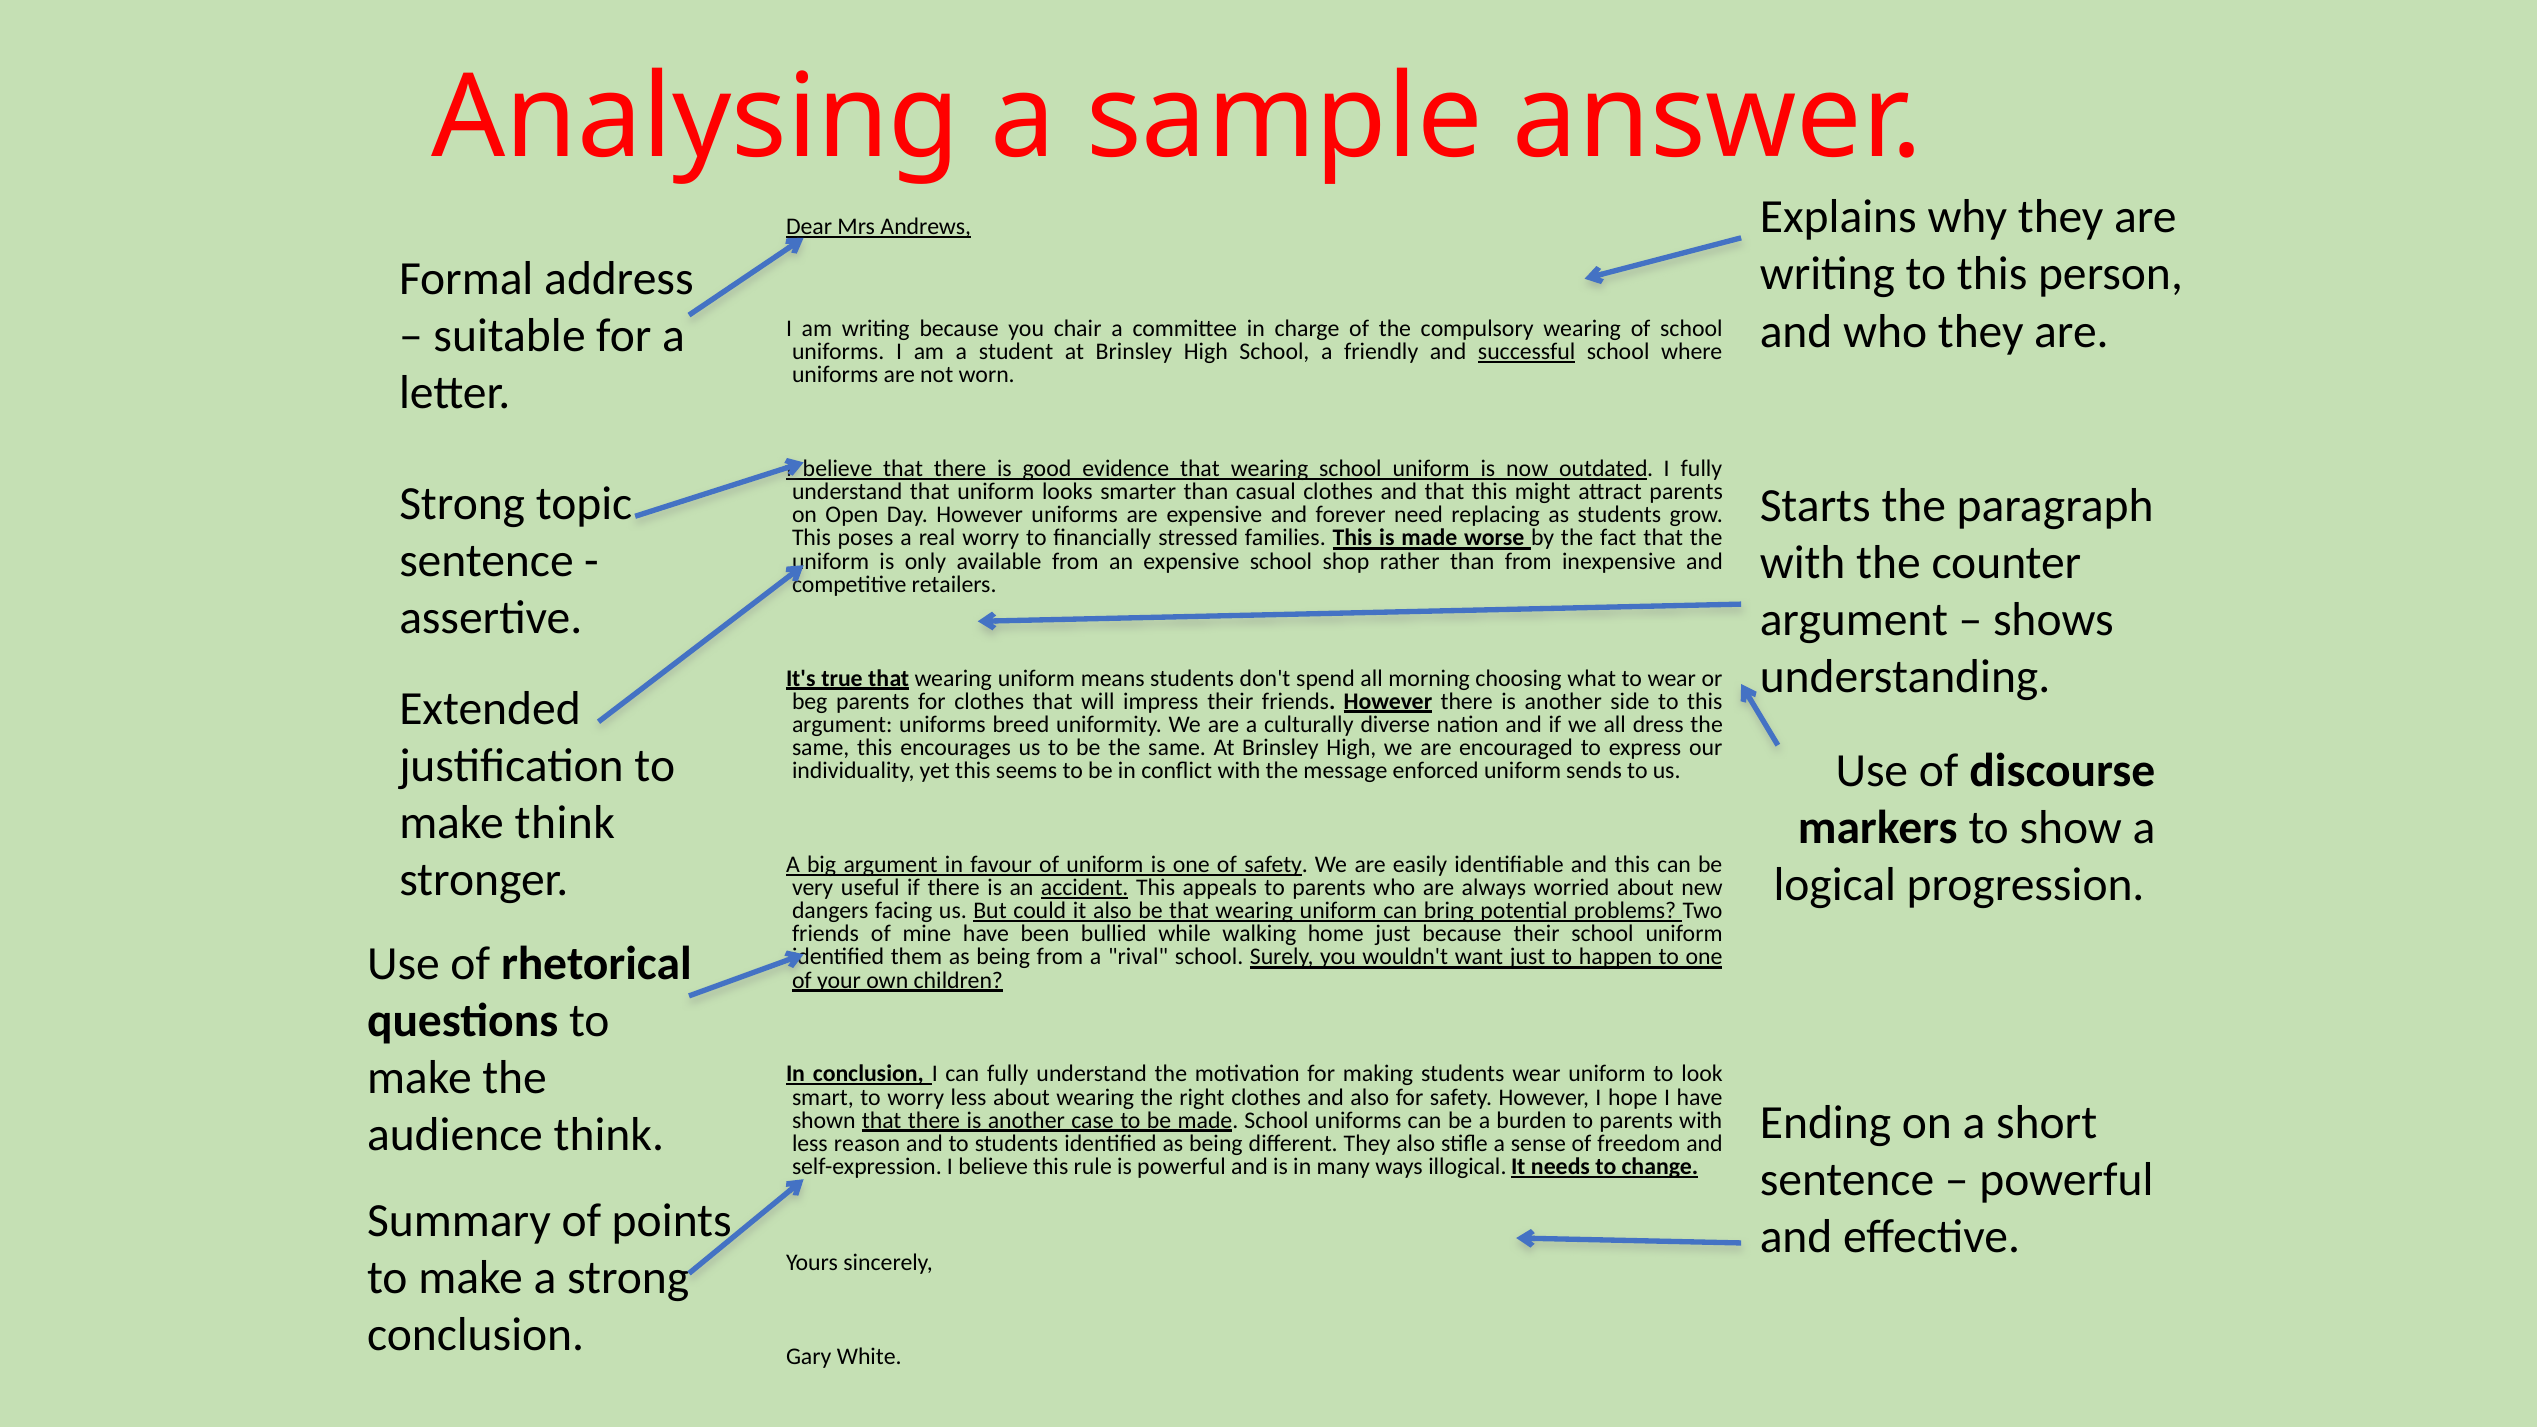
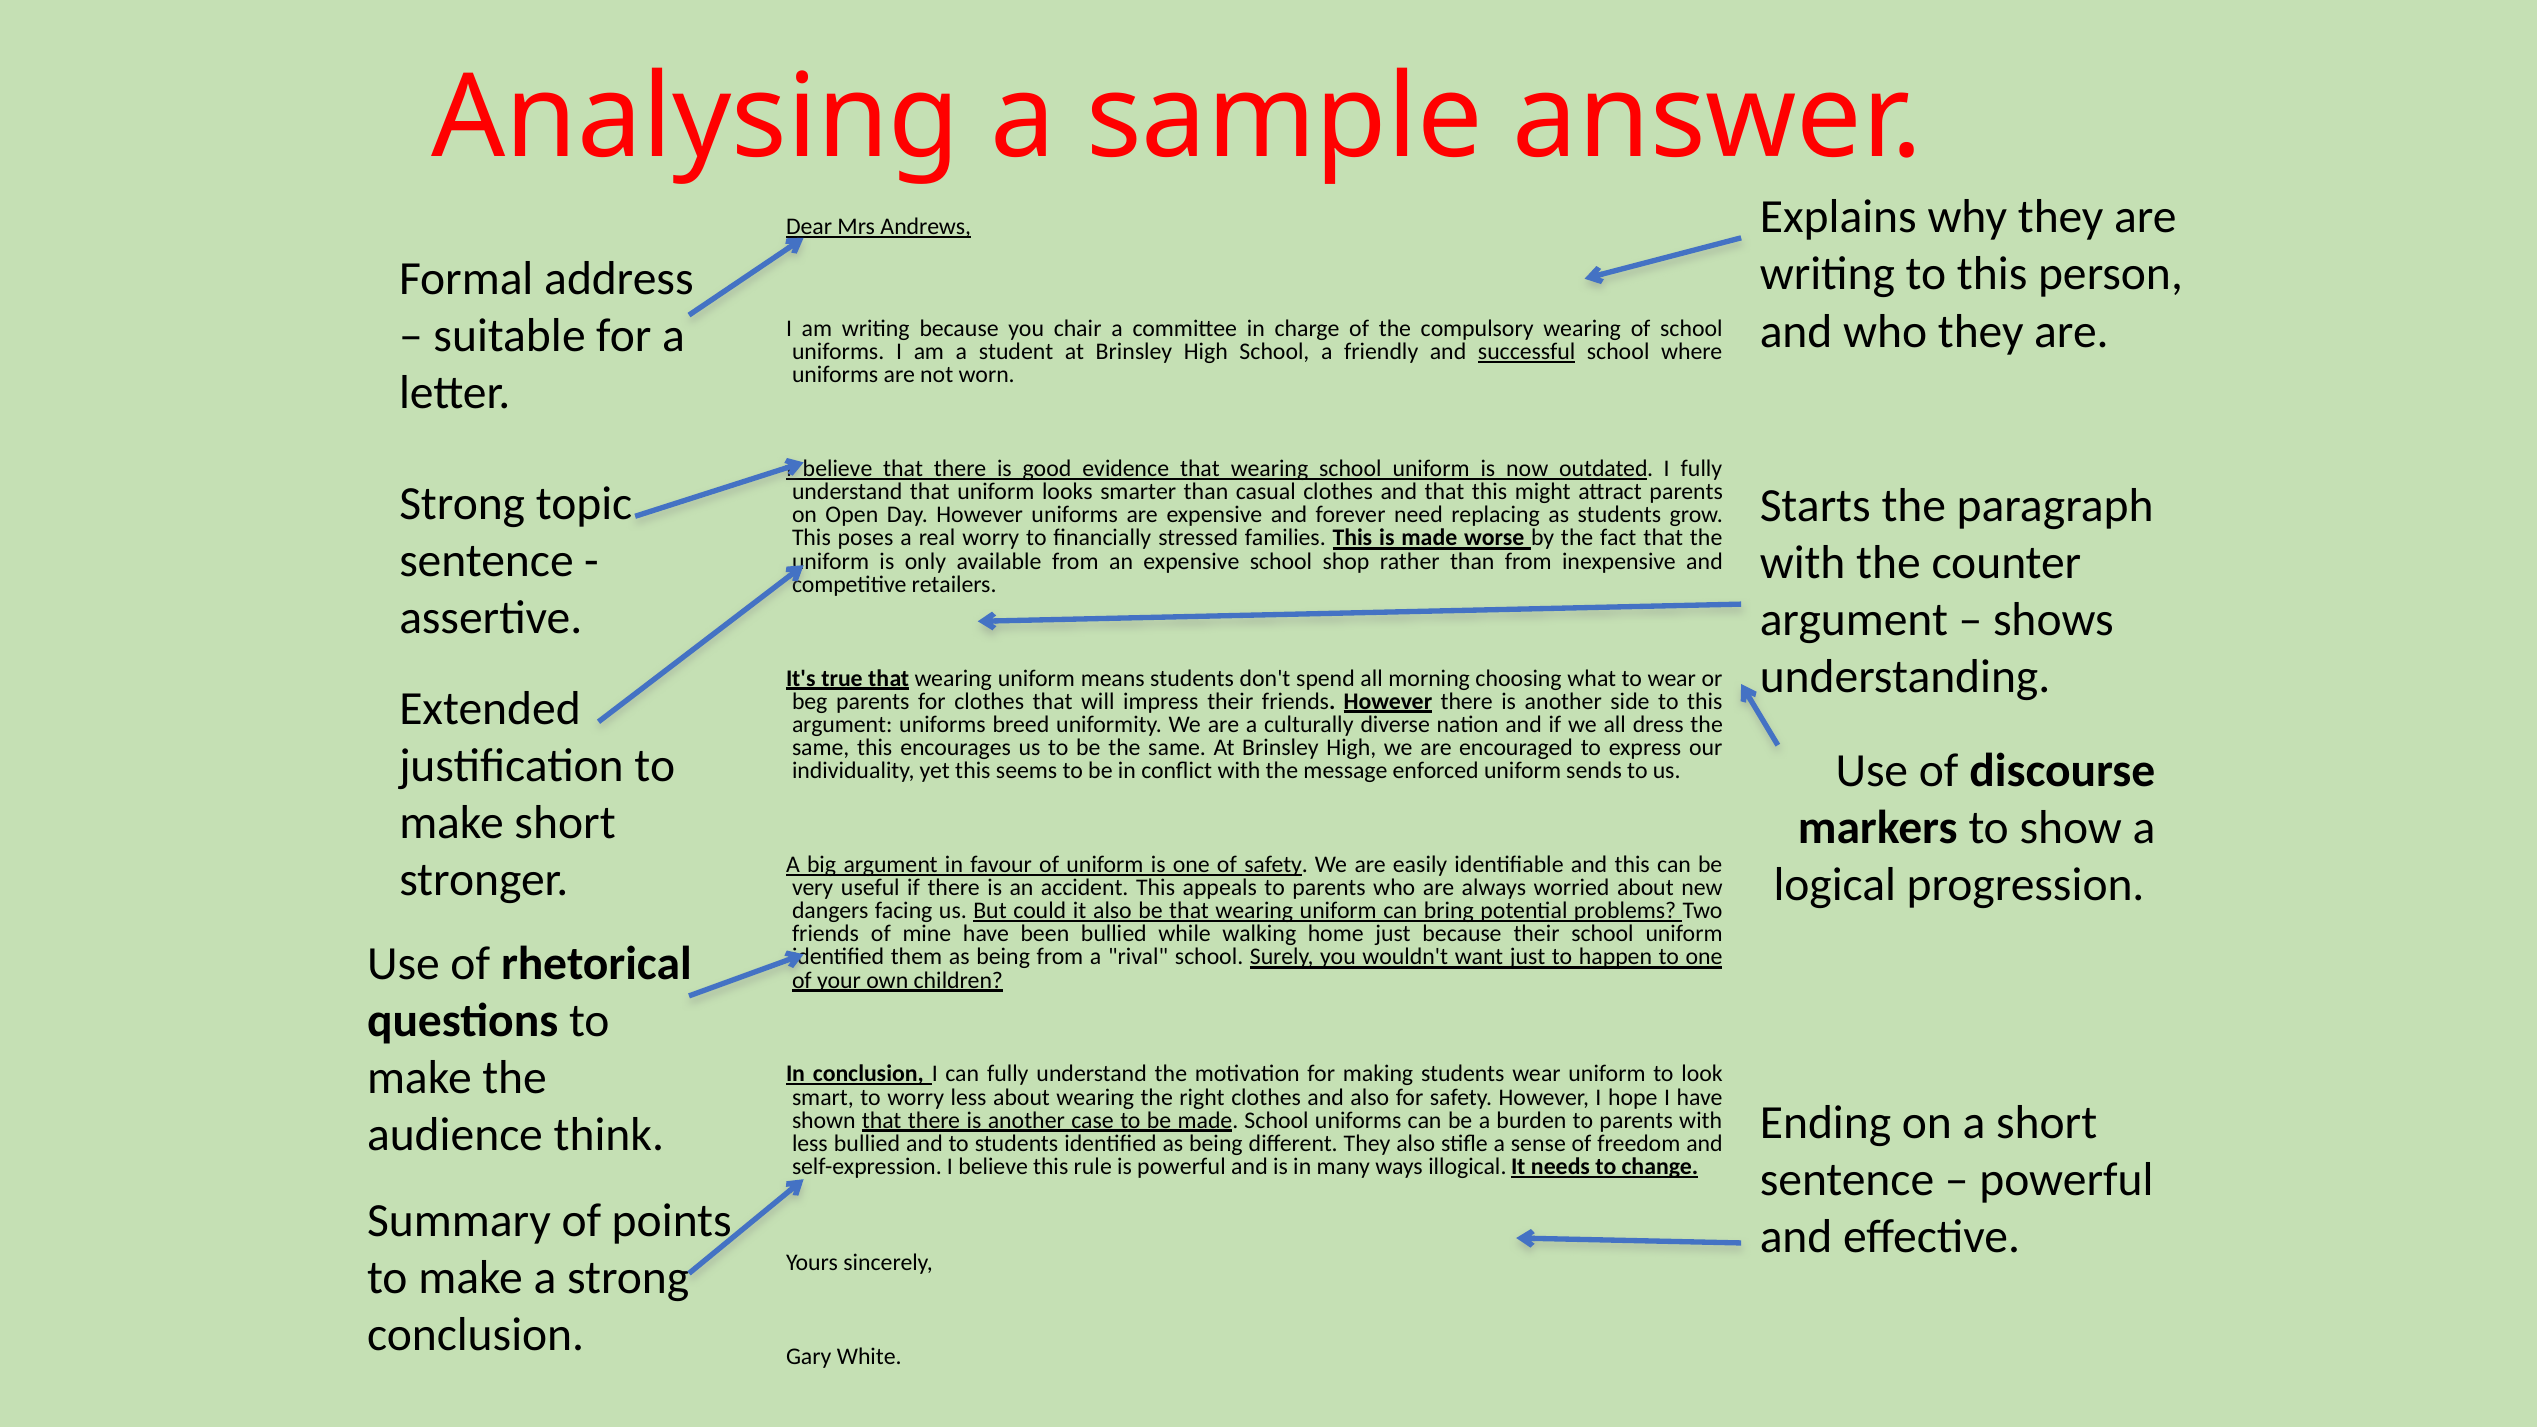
make think: think -> short
accident underline: present -> none
less reason: reason -> bullied
